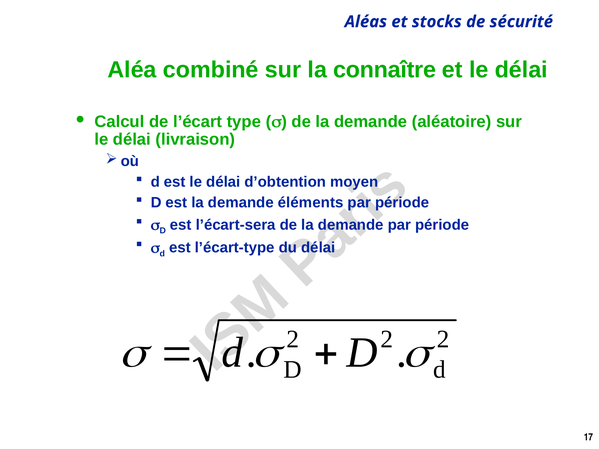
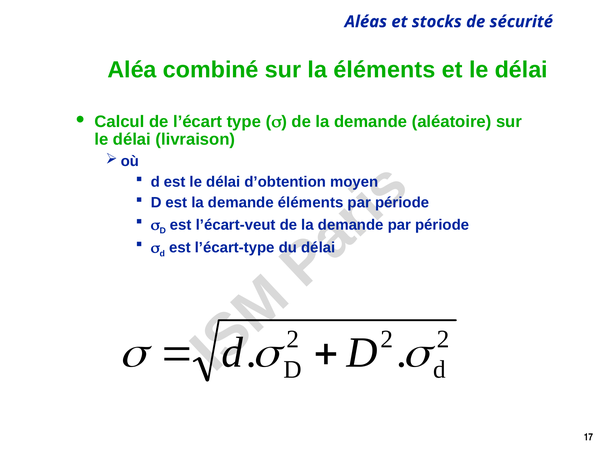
la connaître: connaître -> éléments
l’écart-sera: l’écart-sera -> l’écart-veut
